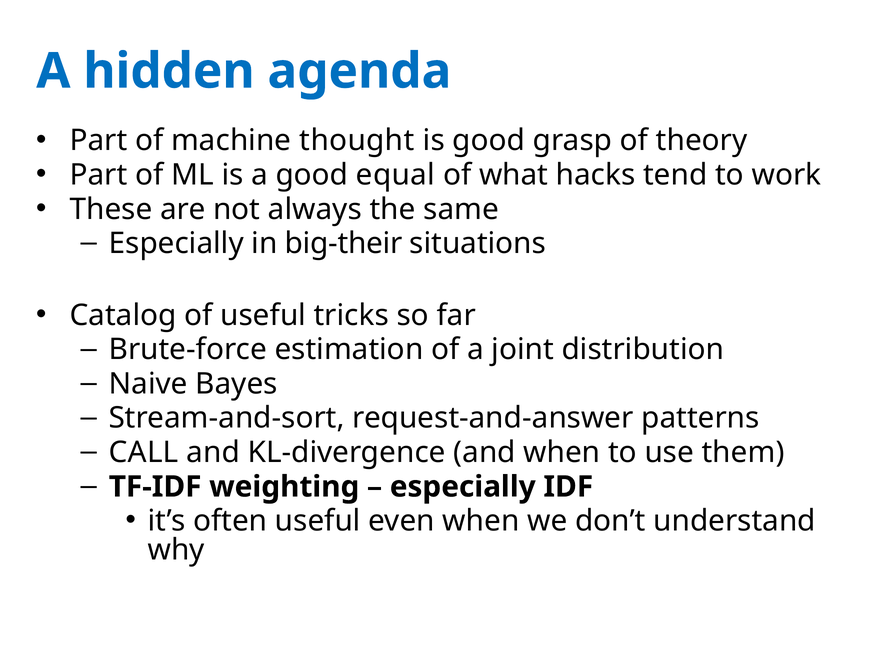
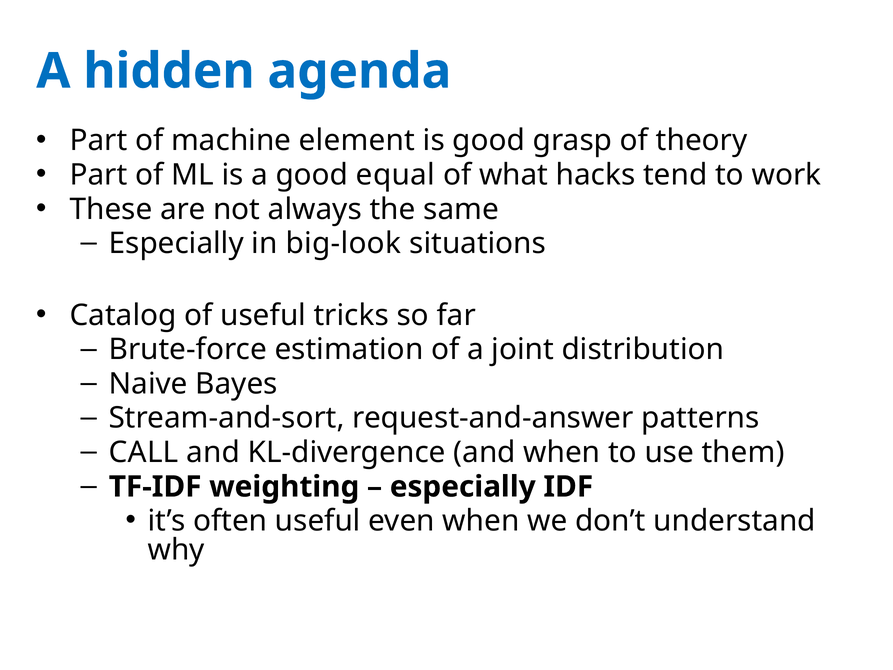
thought: thought -> element
big-their: big-their -> big-look
